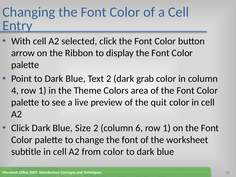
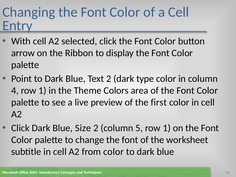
grab: grab -> type
quit: quit -> first
6: 6 -> 5
